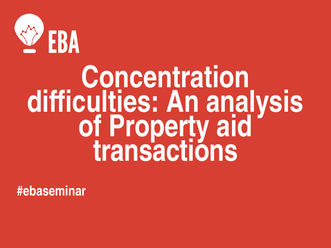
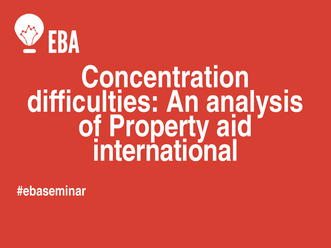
transactions: transactions -> international
